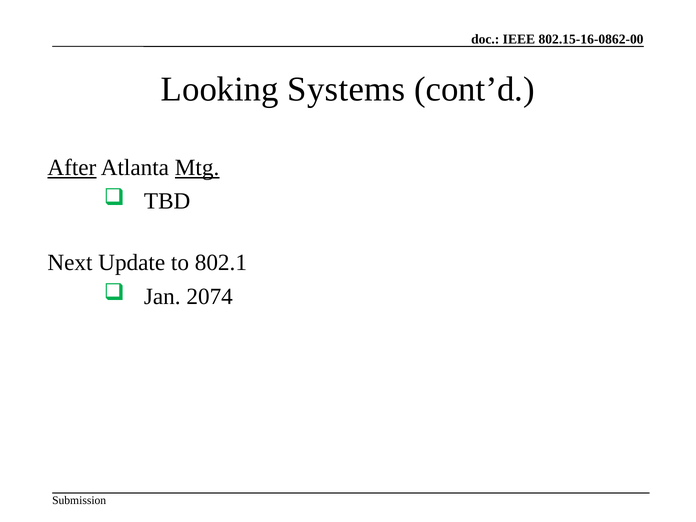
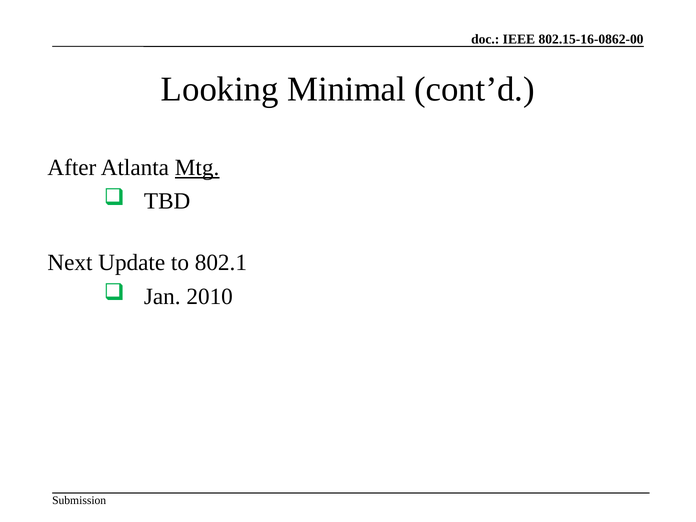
Systems: Systems -> Minimal
After underline: present -> none
2074: 2074 -> 2010
